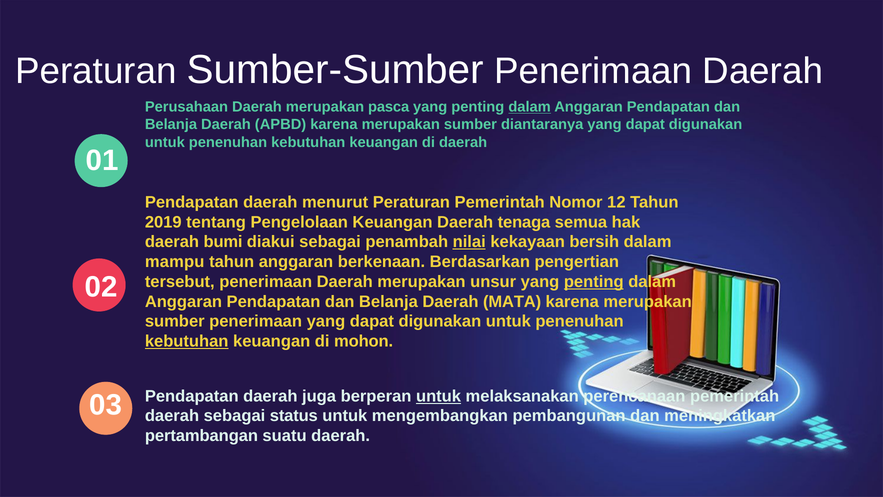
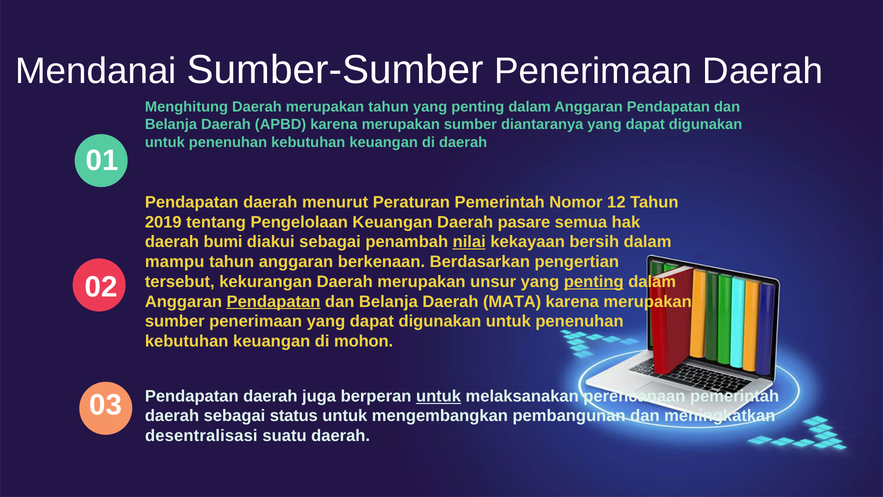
Peraturan at (96, 71): Peraturan -> Mendanai
Perusahaan: Perusahaan -> Menghitung
merupakan pasca: pasca -> tahun
dalam at (530, 107) underline: present -> none
tenaga: tenaga -> pasare
tersebut penerimaan: penerimaan -> kekurangan
Pendapatan at (274, 301) underline: none -> present
kebutuhan at (187, 341) underline: present -> none
pertambangan: pertambangan -> desentralisasi
